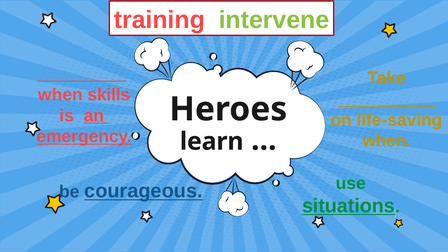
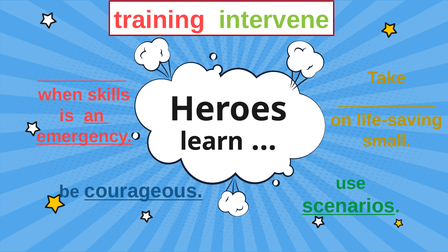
when at (387, 141): when -> small
situations: situations -> scenarios
